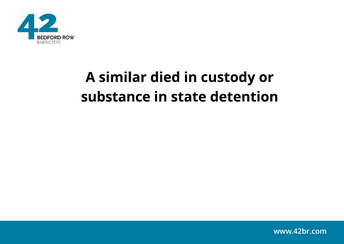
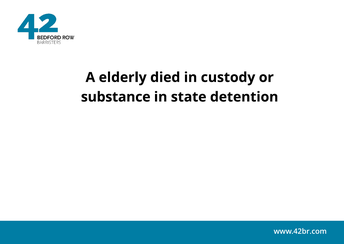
similar: similar -> elderly
